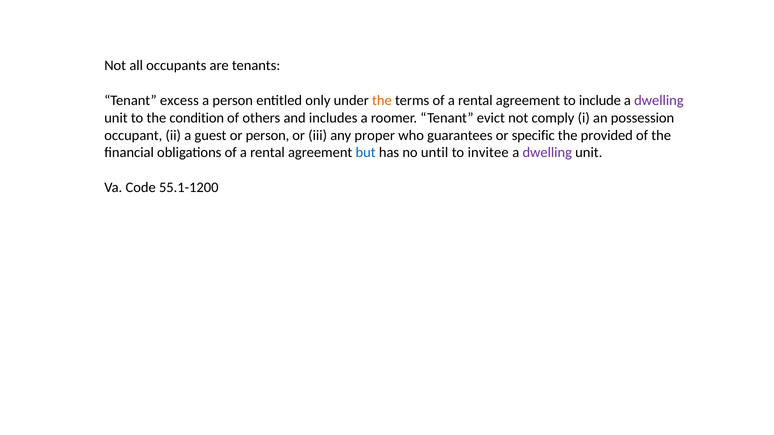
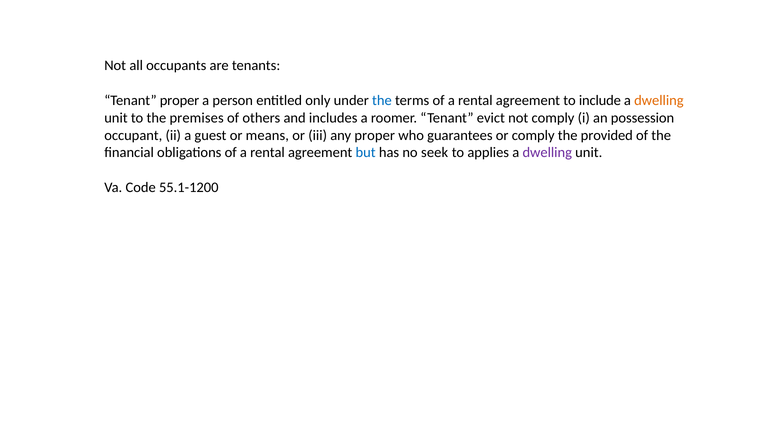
Tenant excess: excess -> proper
the at (382, 101) colour: orange -> blue
dwelling at (659, 101) colour: purple -> orange
condition: condition -> premises
or person: person -> means
or specific: specific -> comply
until: until -> seek
invitee: invitee -> applies
